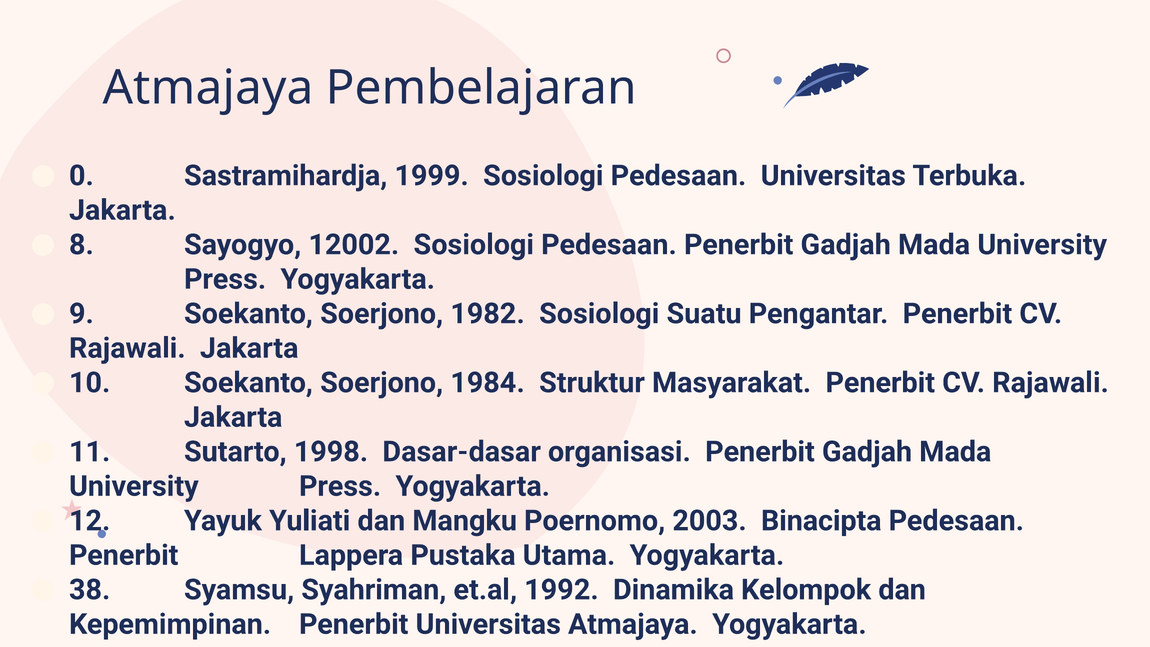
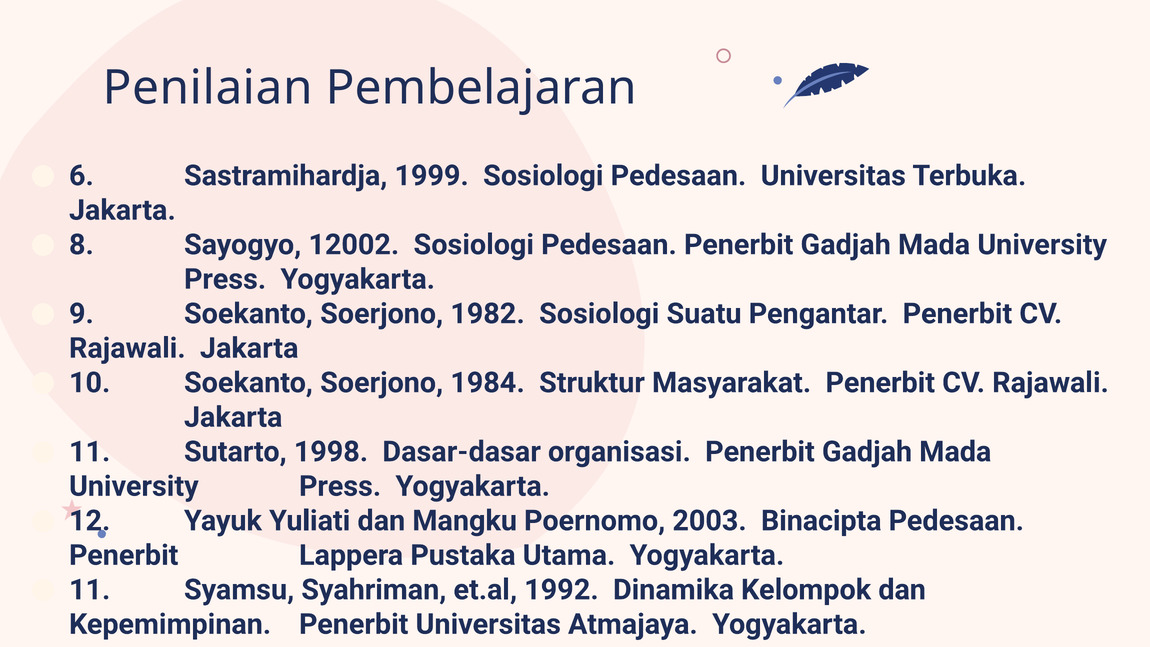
Atmajaya at (208, 88): Atmajaya -> Penilaian
0: 0 -> 6
38 at (90, 590): 38 -> 11
